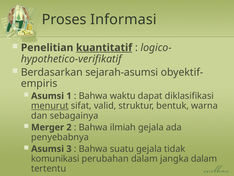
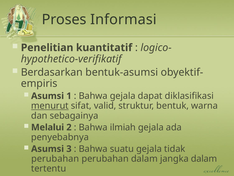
kuantitatif underline: present -> none
sejarah-asumsi: sejarah-asumsi -> bentuk-asumsi
Bahwa waktu: waktu -> gejala
Merger: Merger -> Melalui
komunikasi at (55, 158): komunikasi -> perubahan
